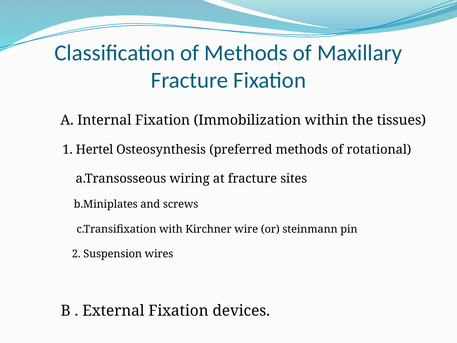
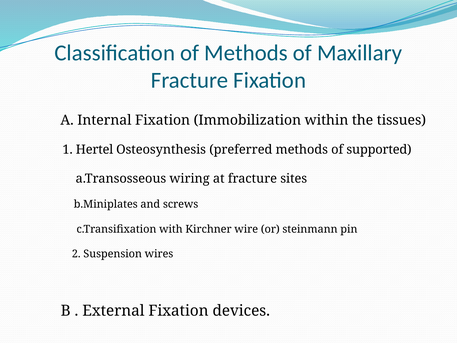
rotational: rotational -> supported
